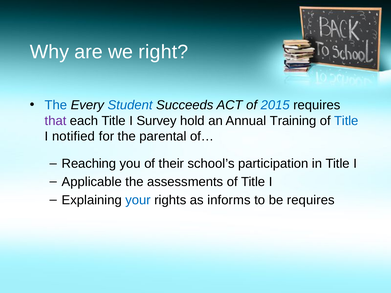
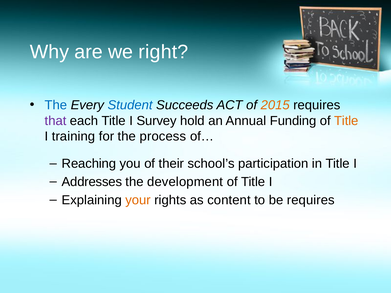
2015 colour: blue -> orange
Training: Training -> Funding
Title at (346, 121) colour: blue -> orange
notified: notified -> training
parental: parental -> process
Applicable: Applicable -> Addresses
assessments: assessments -> development
your colour: blue -> orange
informs: informs -> content
